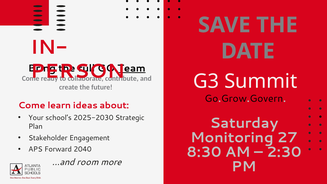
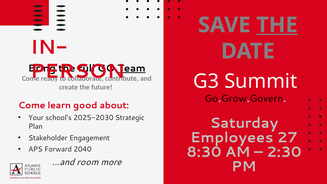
THE at (277, 25) underline: none -> present
ideas: ideas -> good
Monitoring: Monitoring -> Employees
